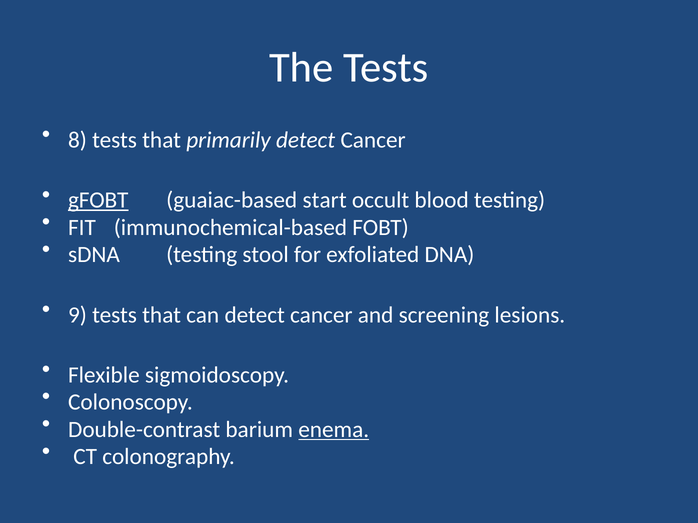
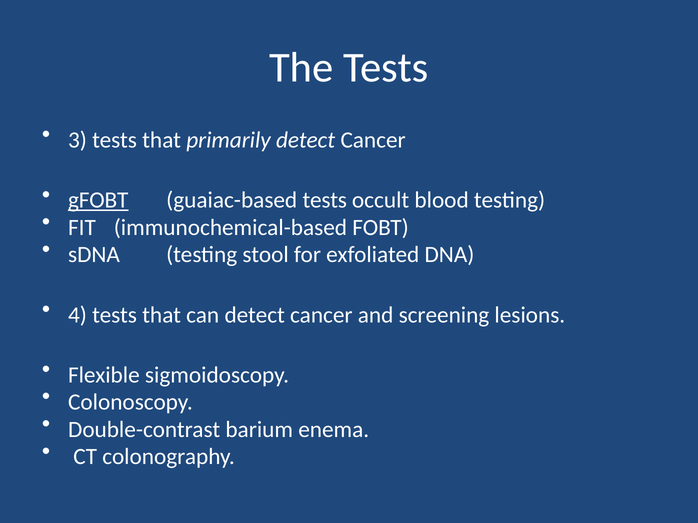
8: 8 -> 3
guaiac-based start: start -> tests
9: 9 -> 4
enema underline: present -> none
